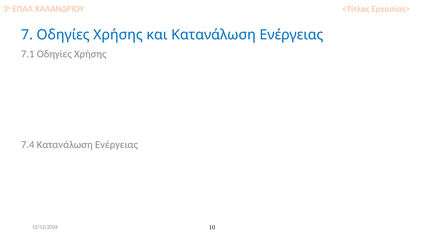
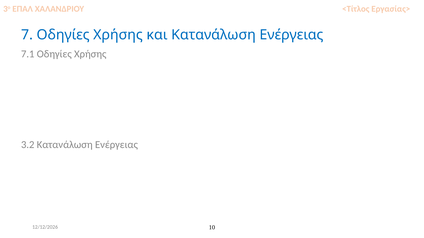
7.4: 7.4 -> 3.2
